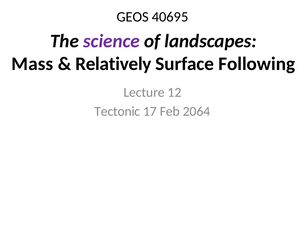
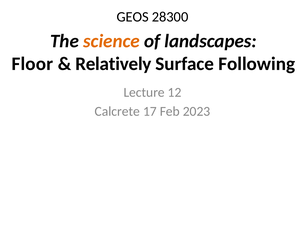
40695: 40695 -> 28300
science colour: purple -> orange
Mass: Mass -> Floor
Tectonic: Tectonic -> Calcrete
2064: 2064 -> 2023
